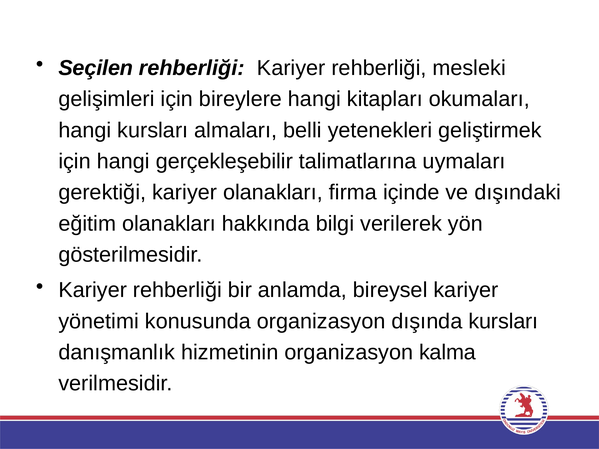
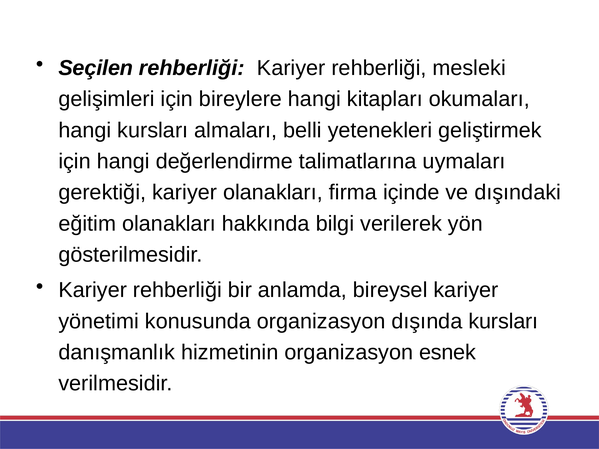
gerçekleşebilir: gerçekleşebilir -> değerlendirme
kalma: kalma -> esnek
